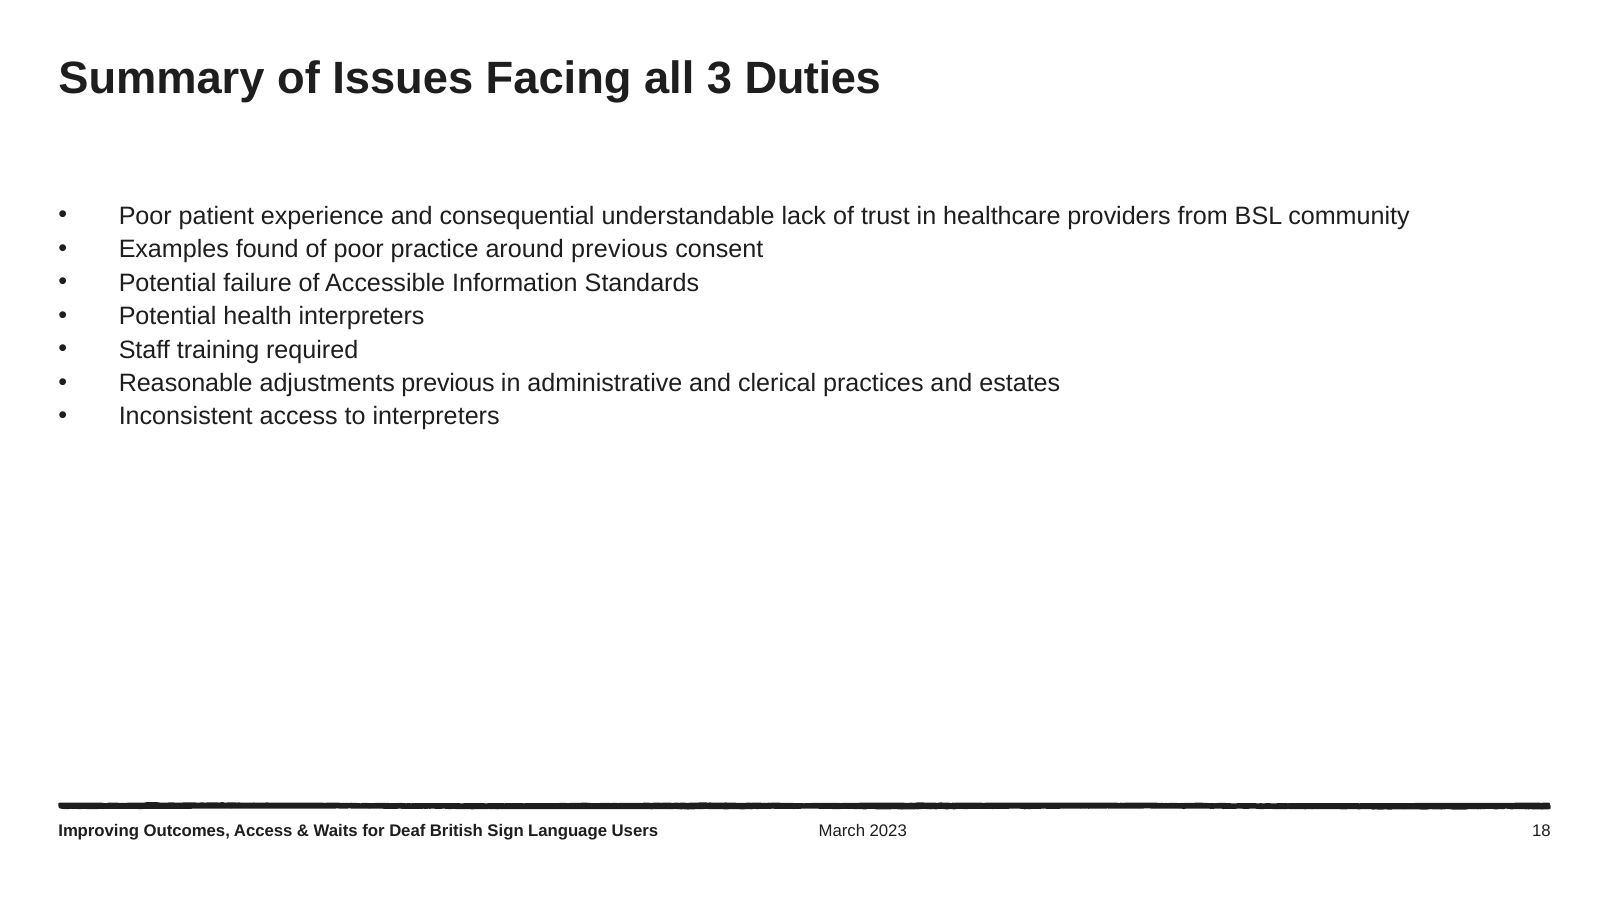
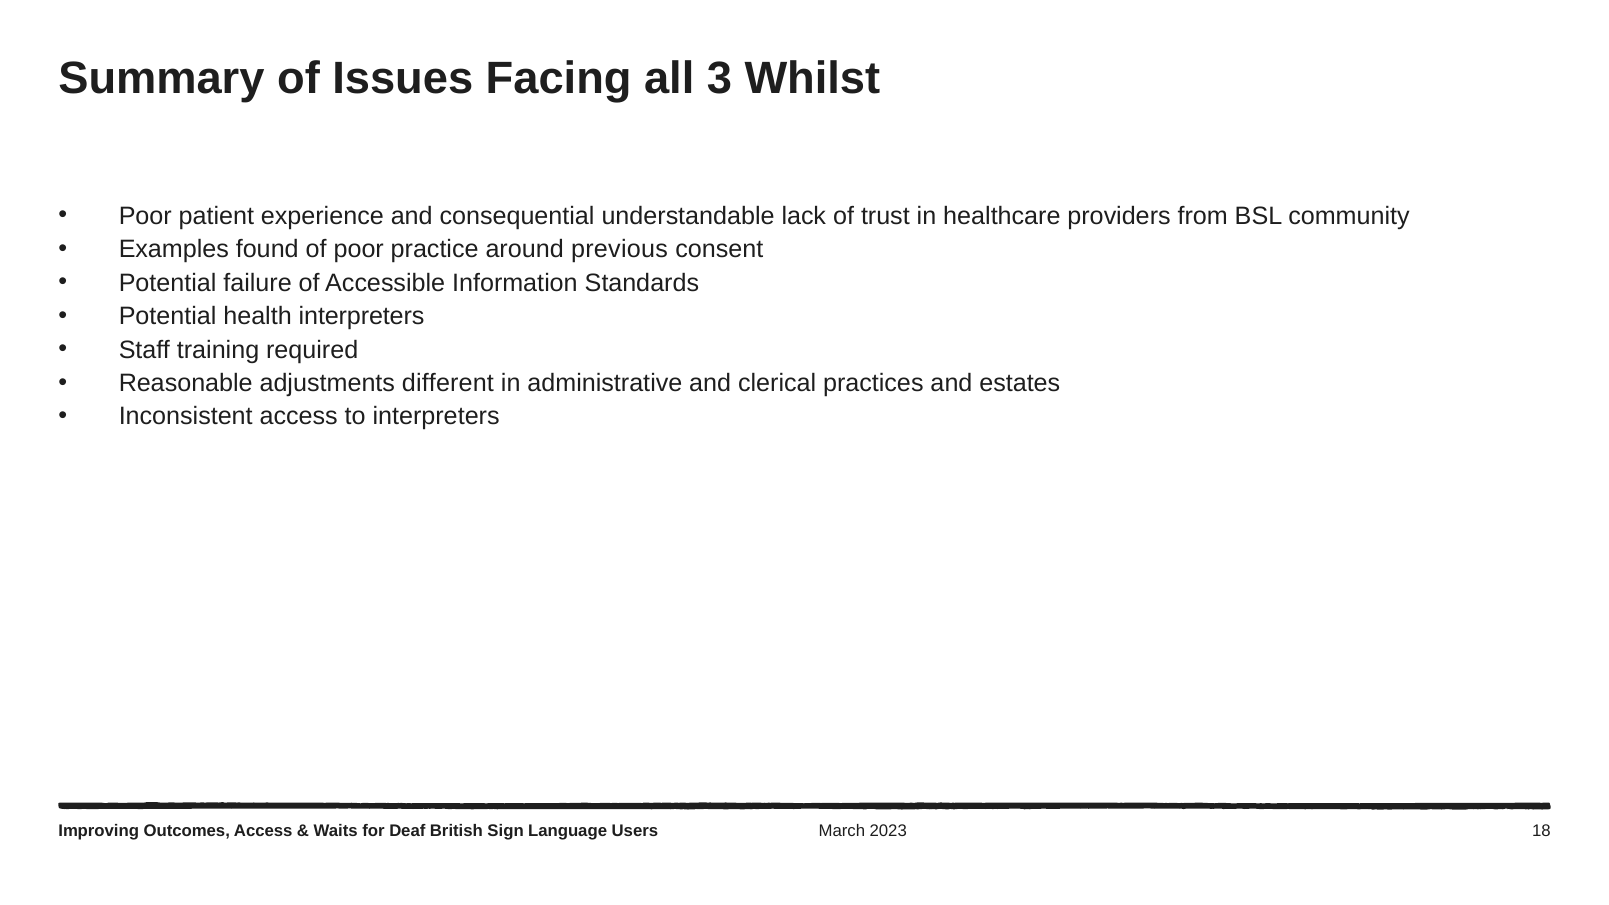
Duties: Duties -> Whilst
adjustments previous: previous -> different
